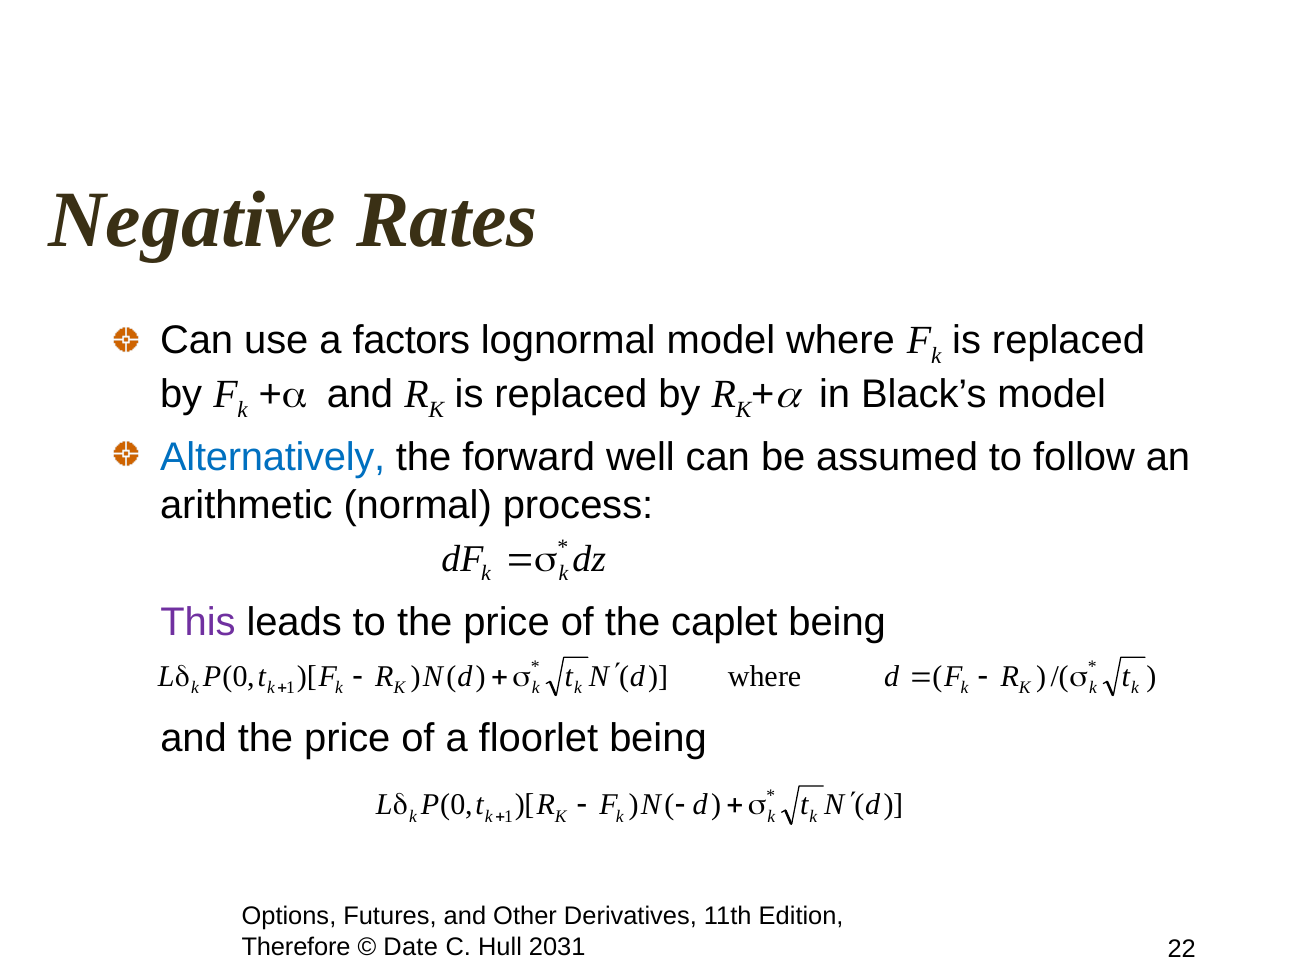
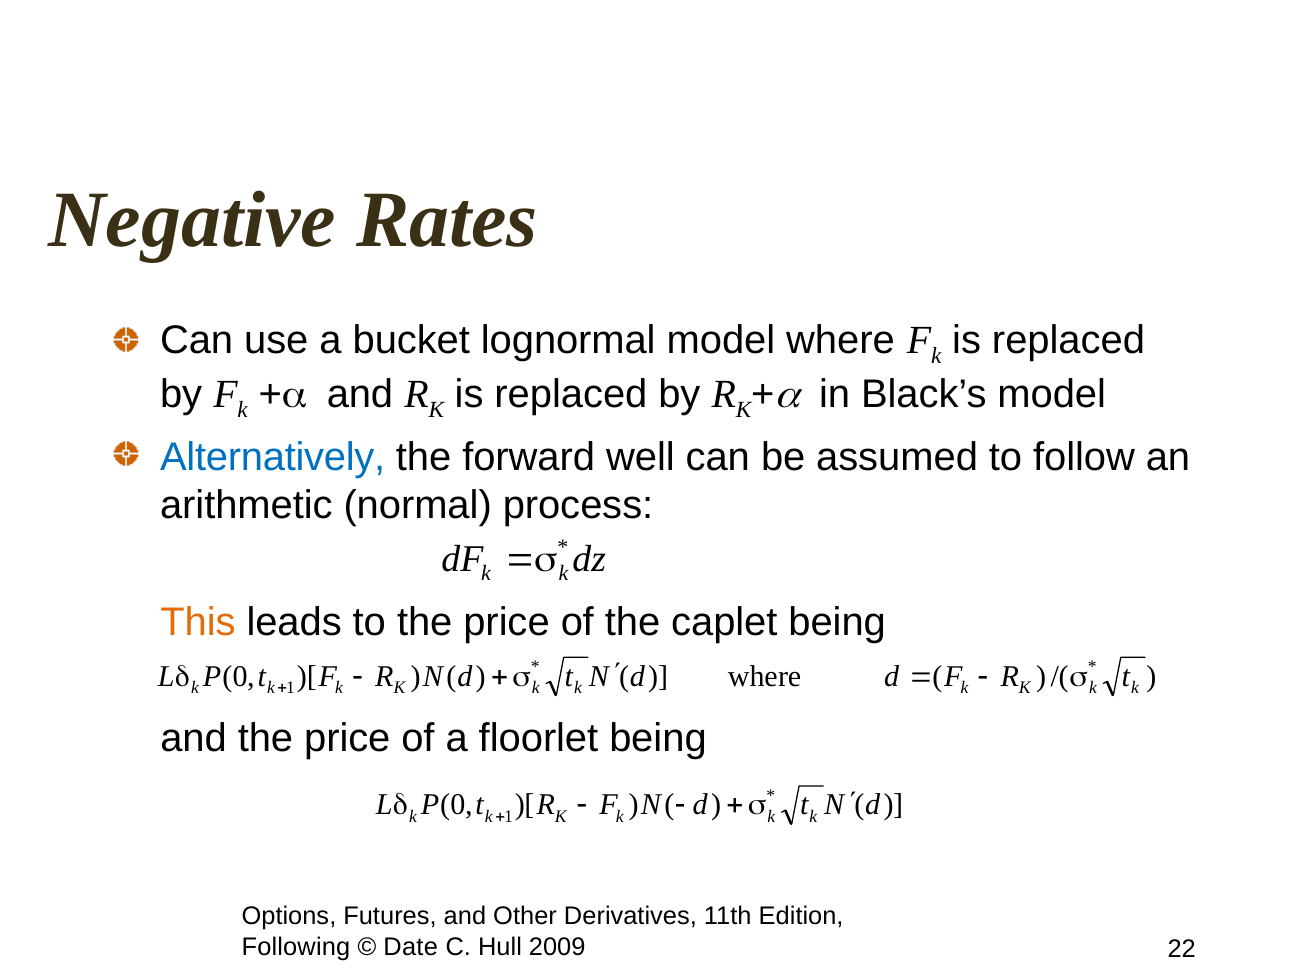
factors: factors -> bucket
This colour: purple -> orange
Therefore: Therefore -> Following
2031: 2031 -> 2009
